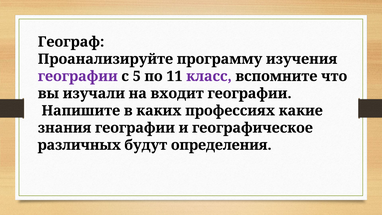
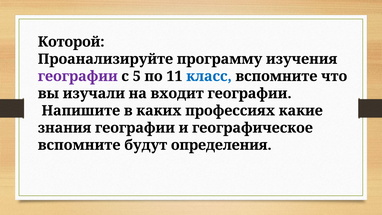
Географ: Географ -> Которой
класс colour: purple -> blue
различных at (79, 145): различных -> вспомните
